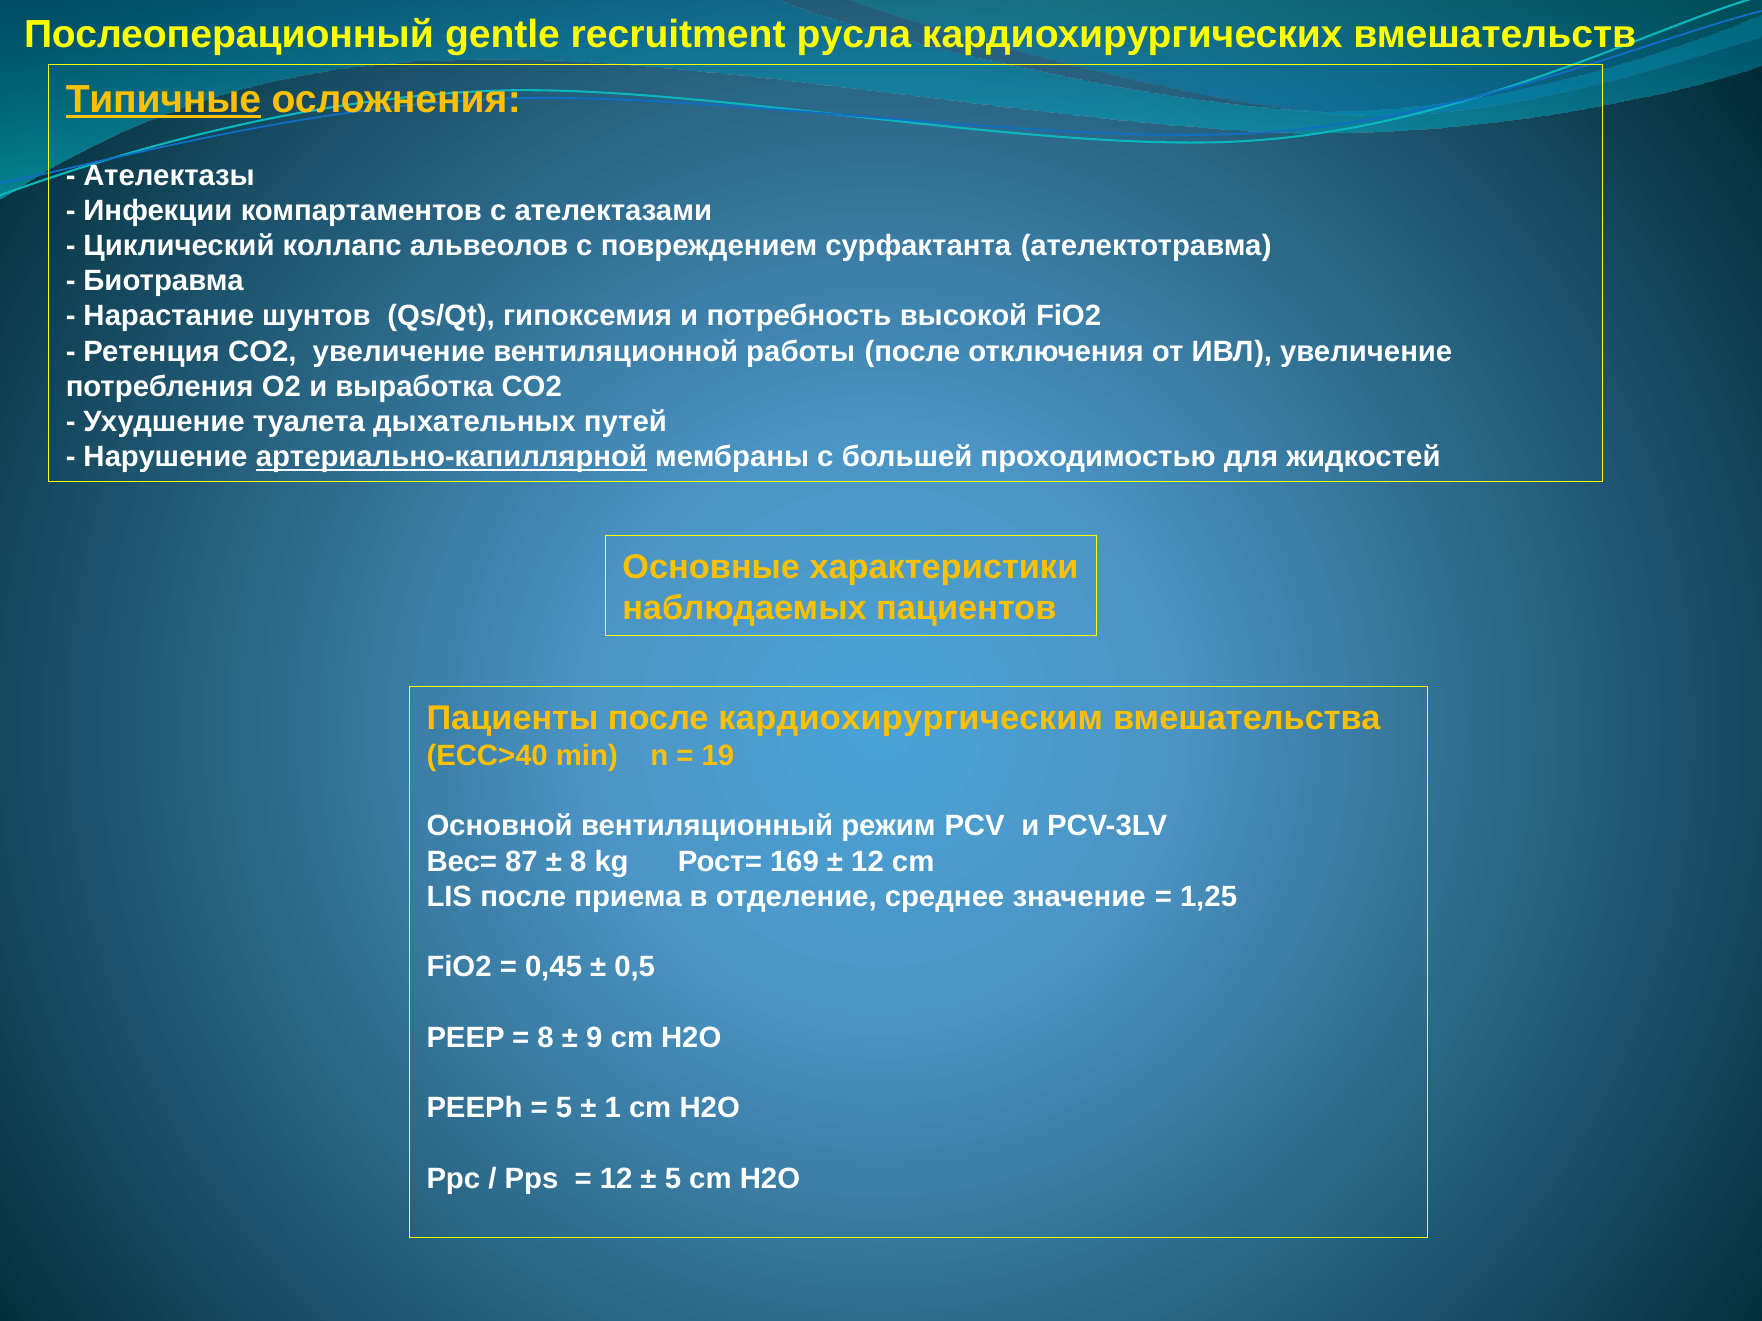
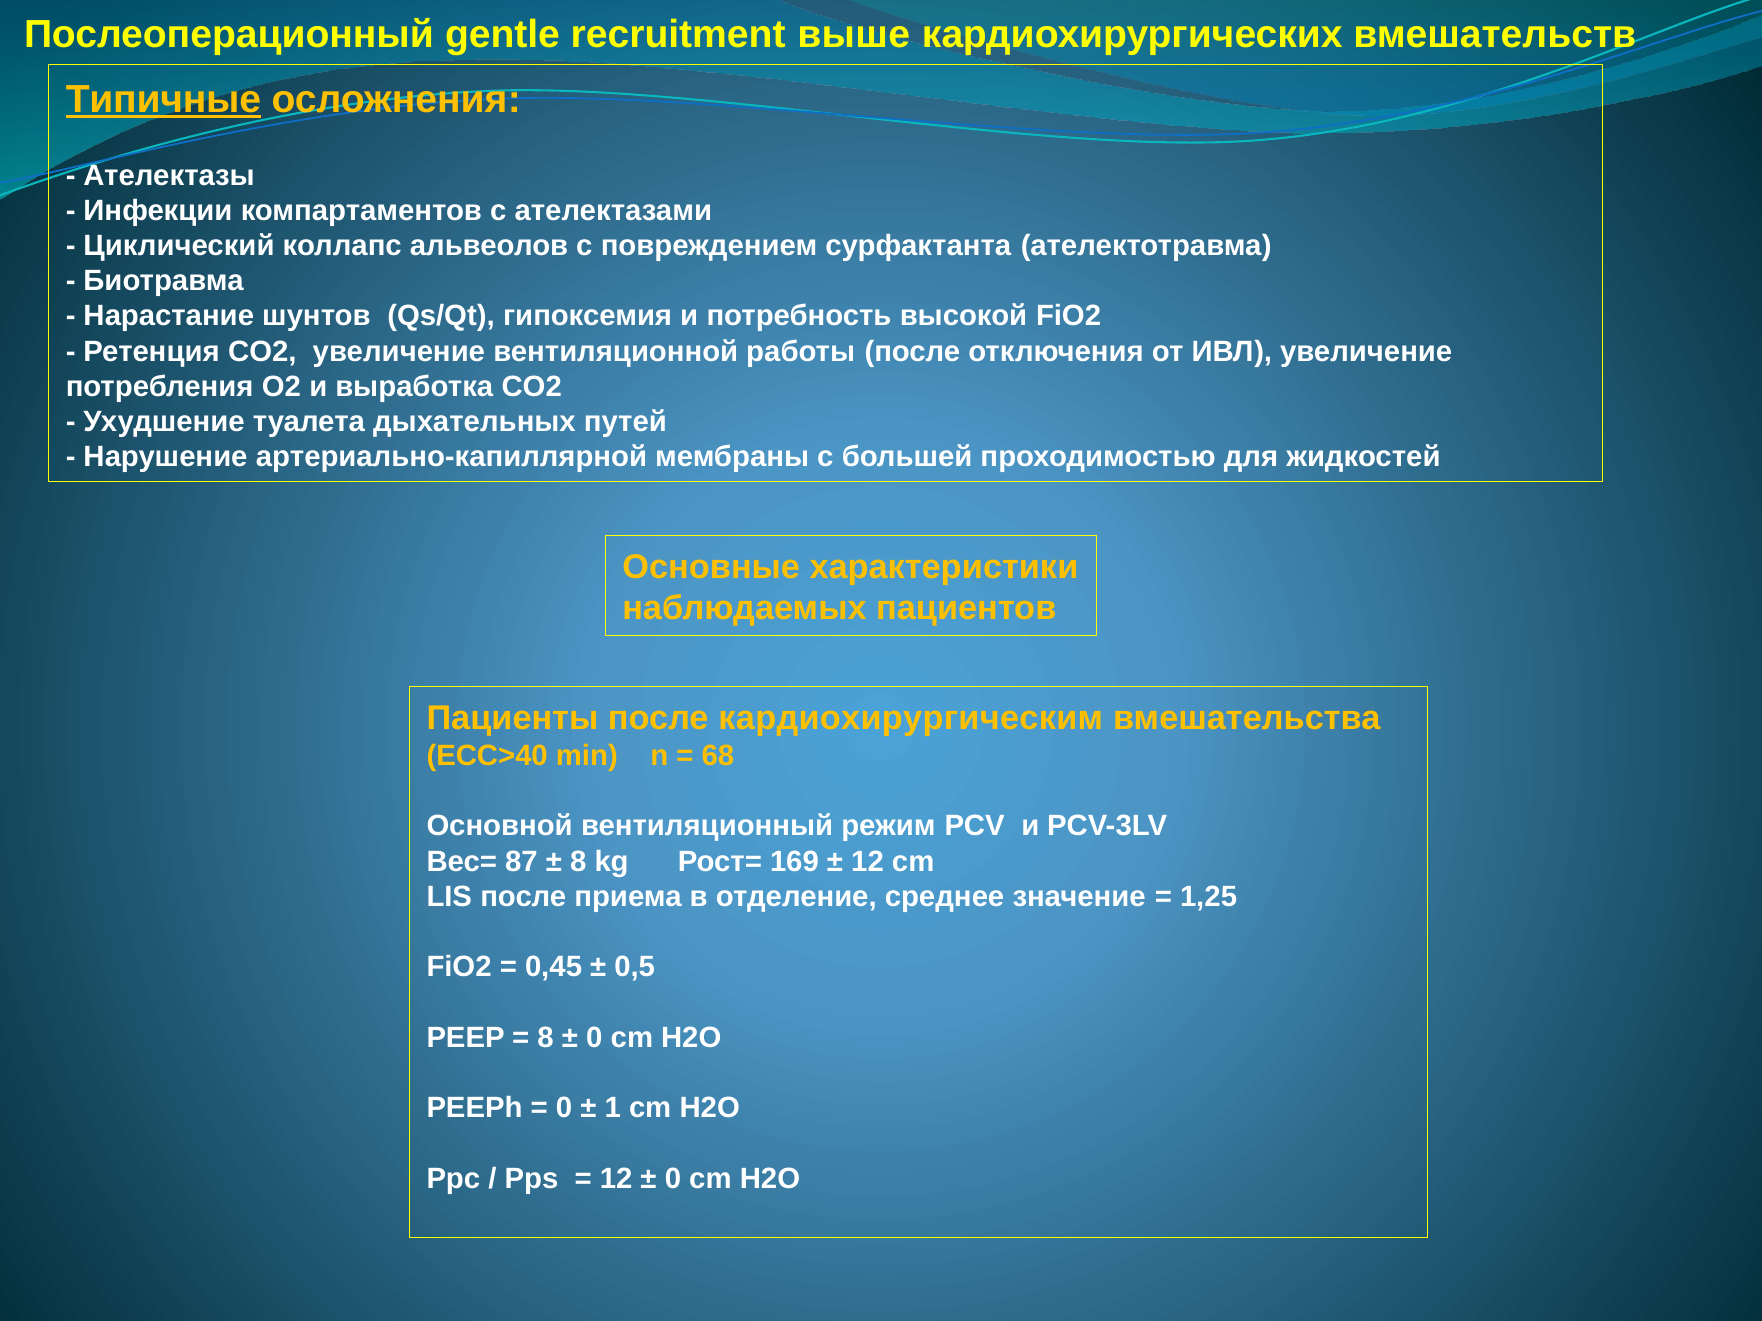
русла: русла -> выше
артериально-капиллярной underline: present -> none
19: 19 -> 68
9 at (594, 1038): 9 -> 0
5 at (564, 1108): 5 -> 0
5 at (673, 1179): 5 -> 0
